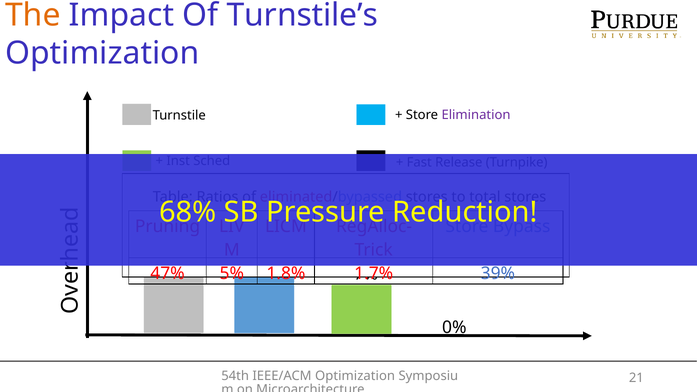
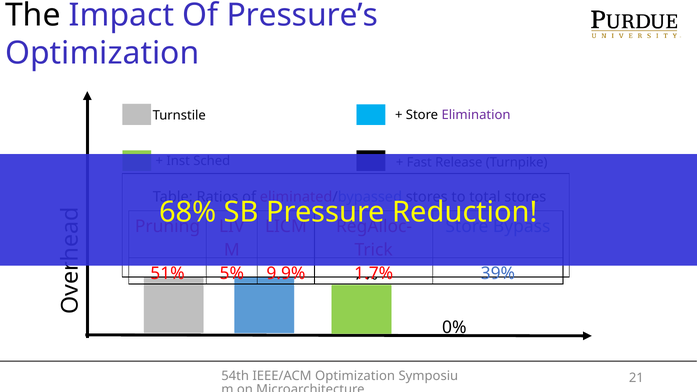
The colour: orange -> black
Turnstile’s: Turnstile’s -> Pressure’s
47%: 47% -> 51%
1.8%: 1.8% -> 9.9%
